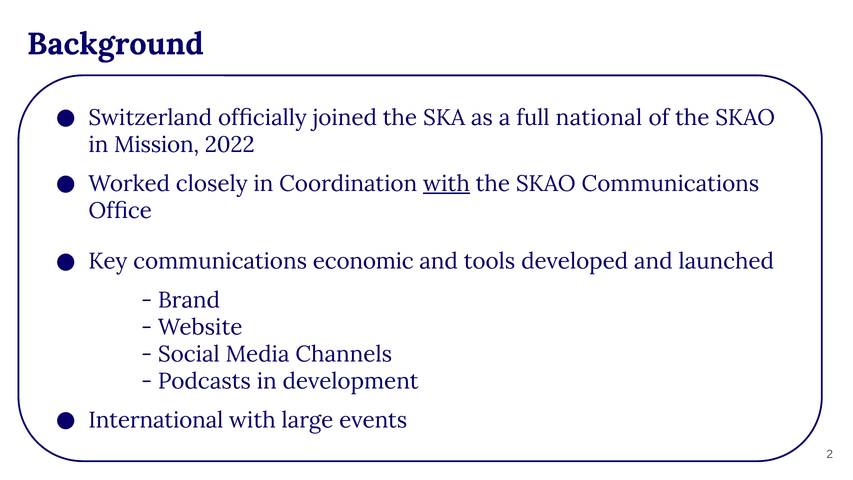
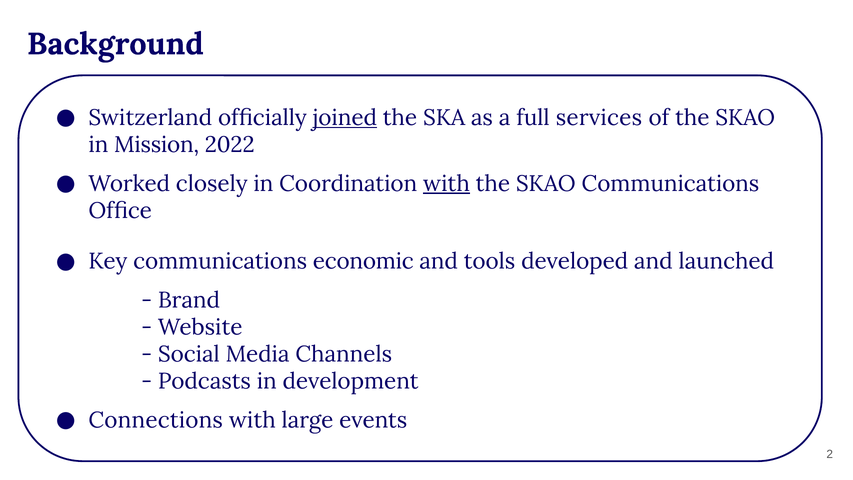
joined underline: none -> present
national: national -> services
International: International -> Connections
